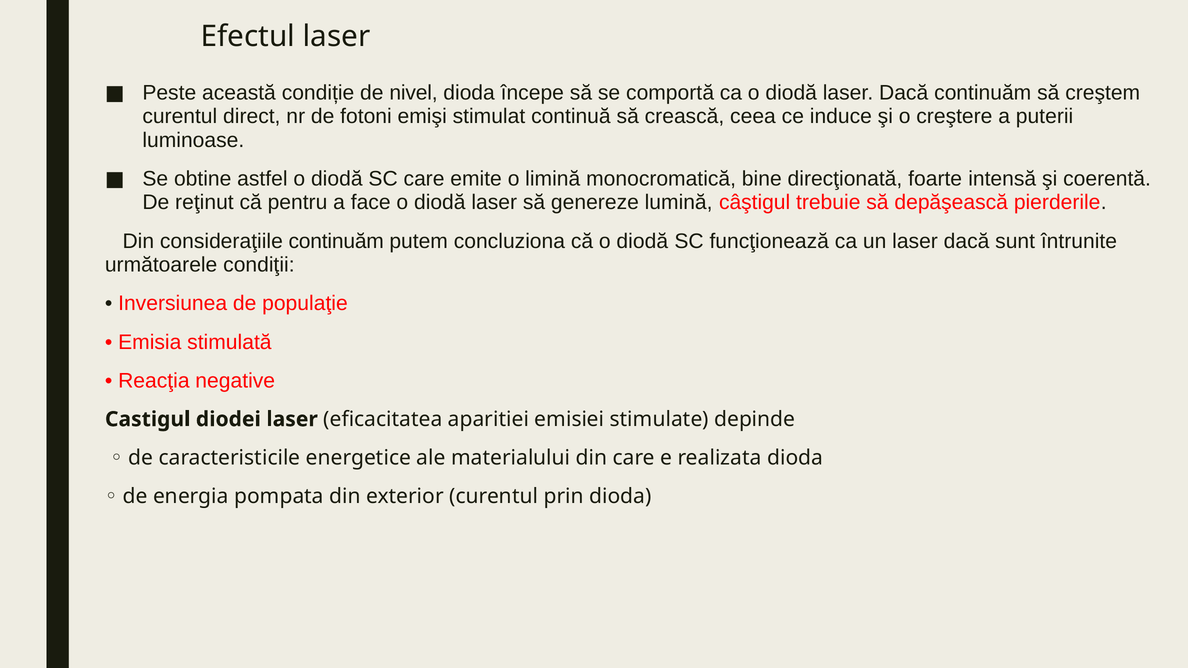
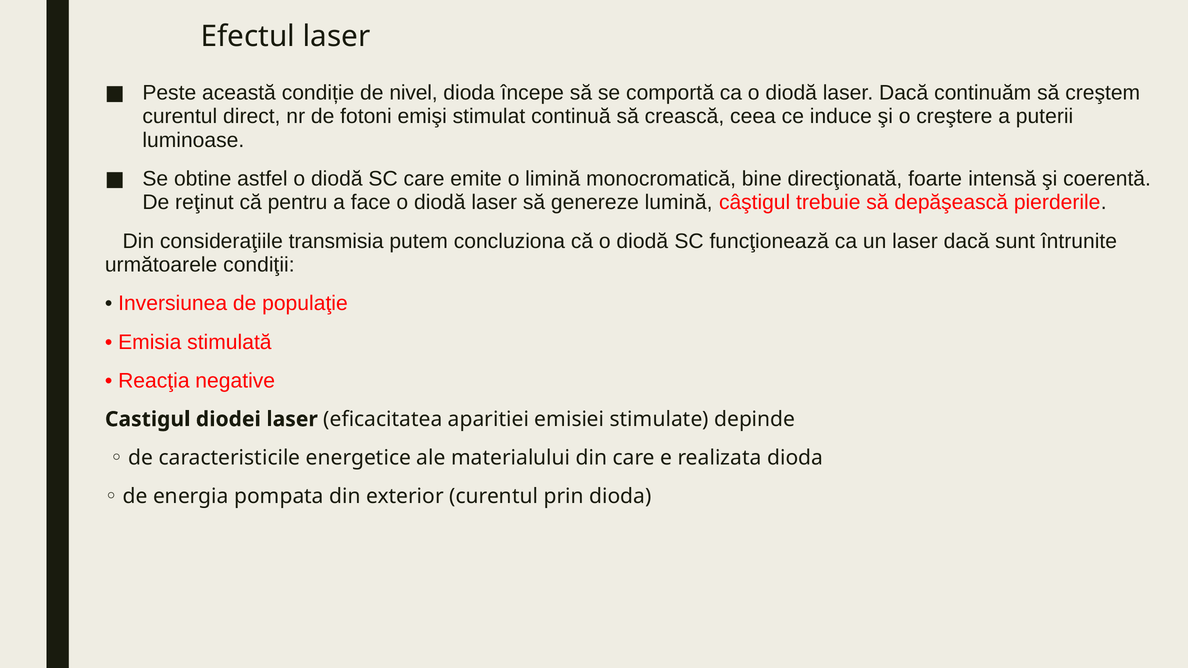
consideraţiile continuăm: continuăm -> transmisia
